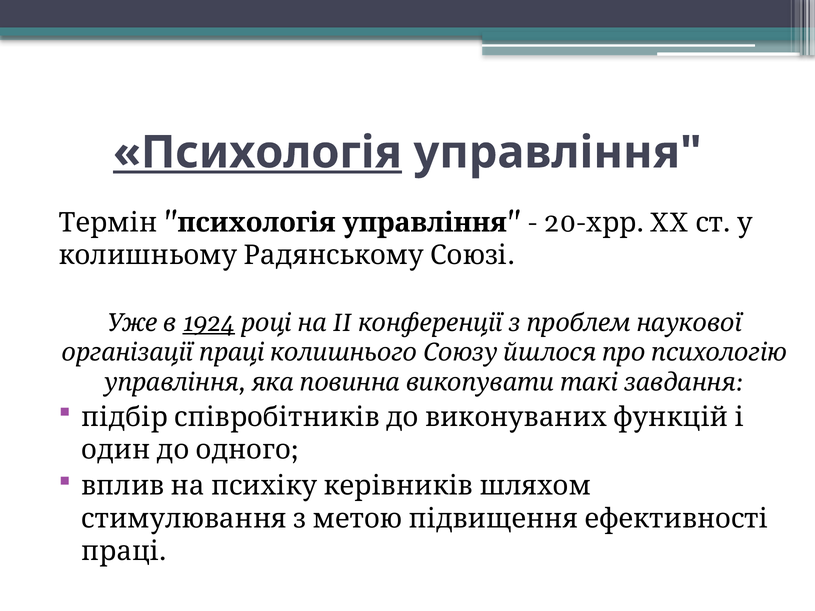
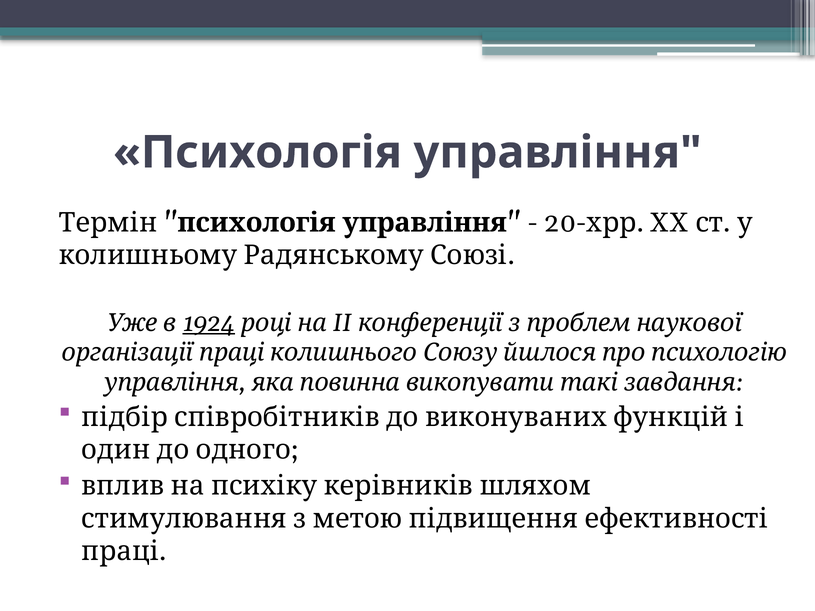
Психологія at (258, 153) underline: present -> none
